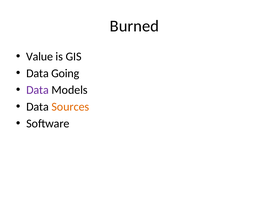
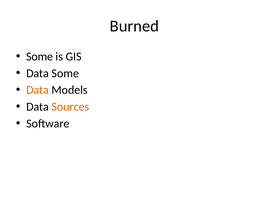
Value at (40, 56): Value -> Some
Data Going: Going -> Some
Data at (38, 90) colour: purple -> orange
